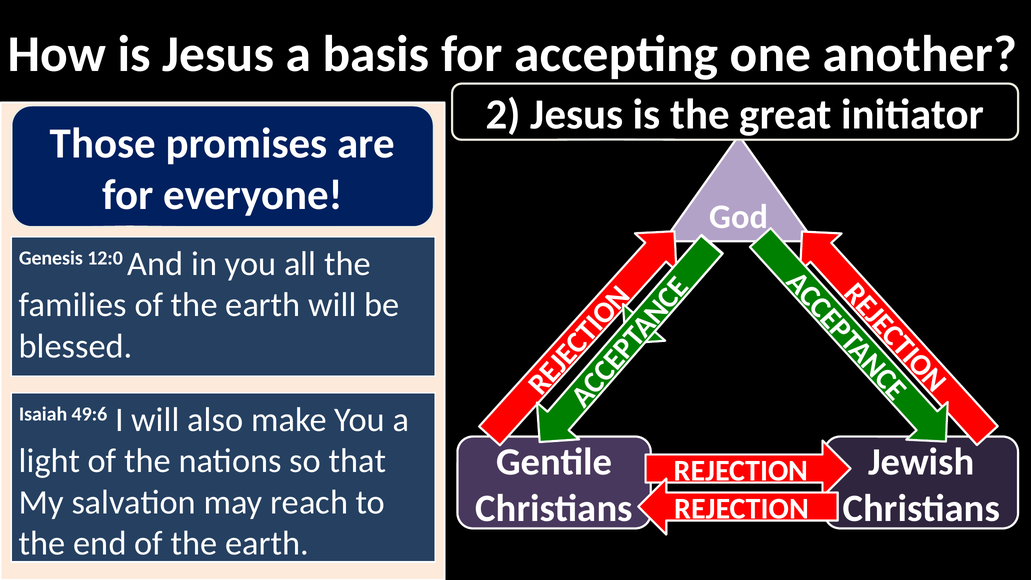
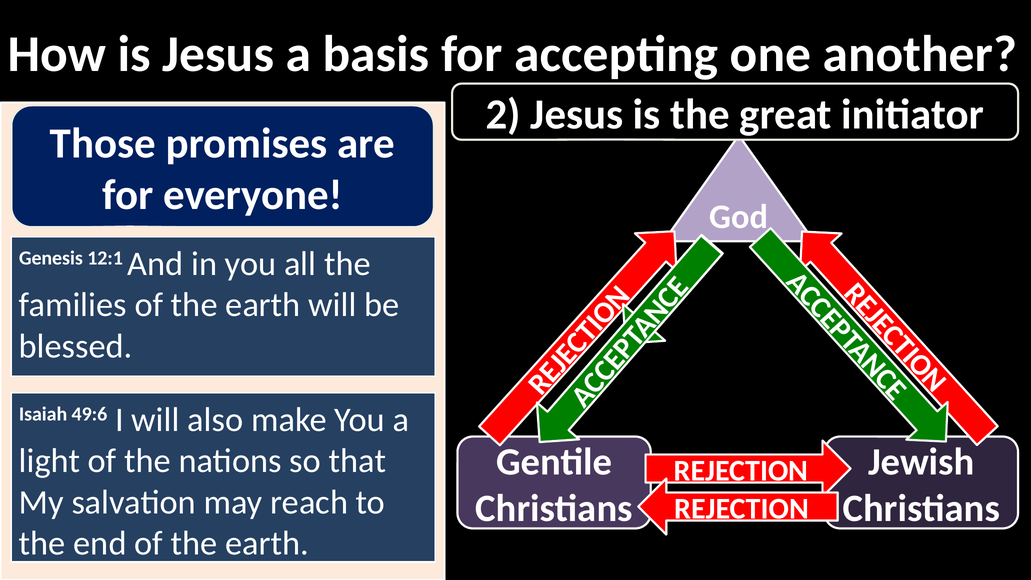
12:0: 12:0 -> 12:1
